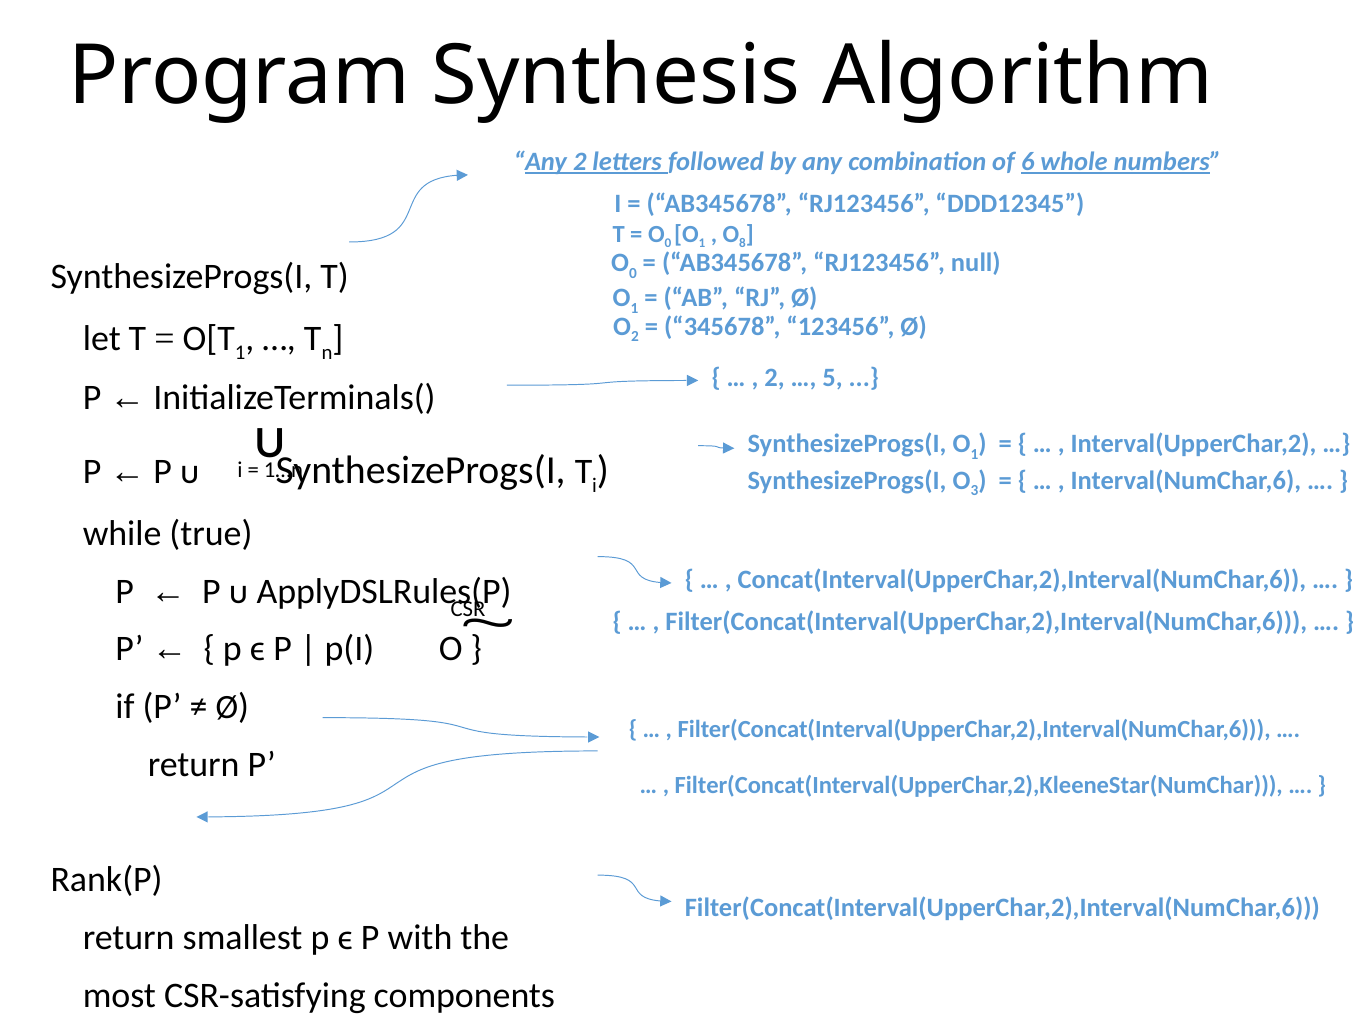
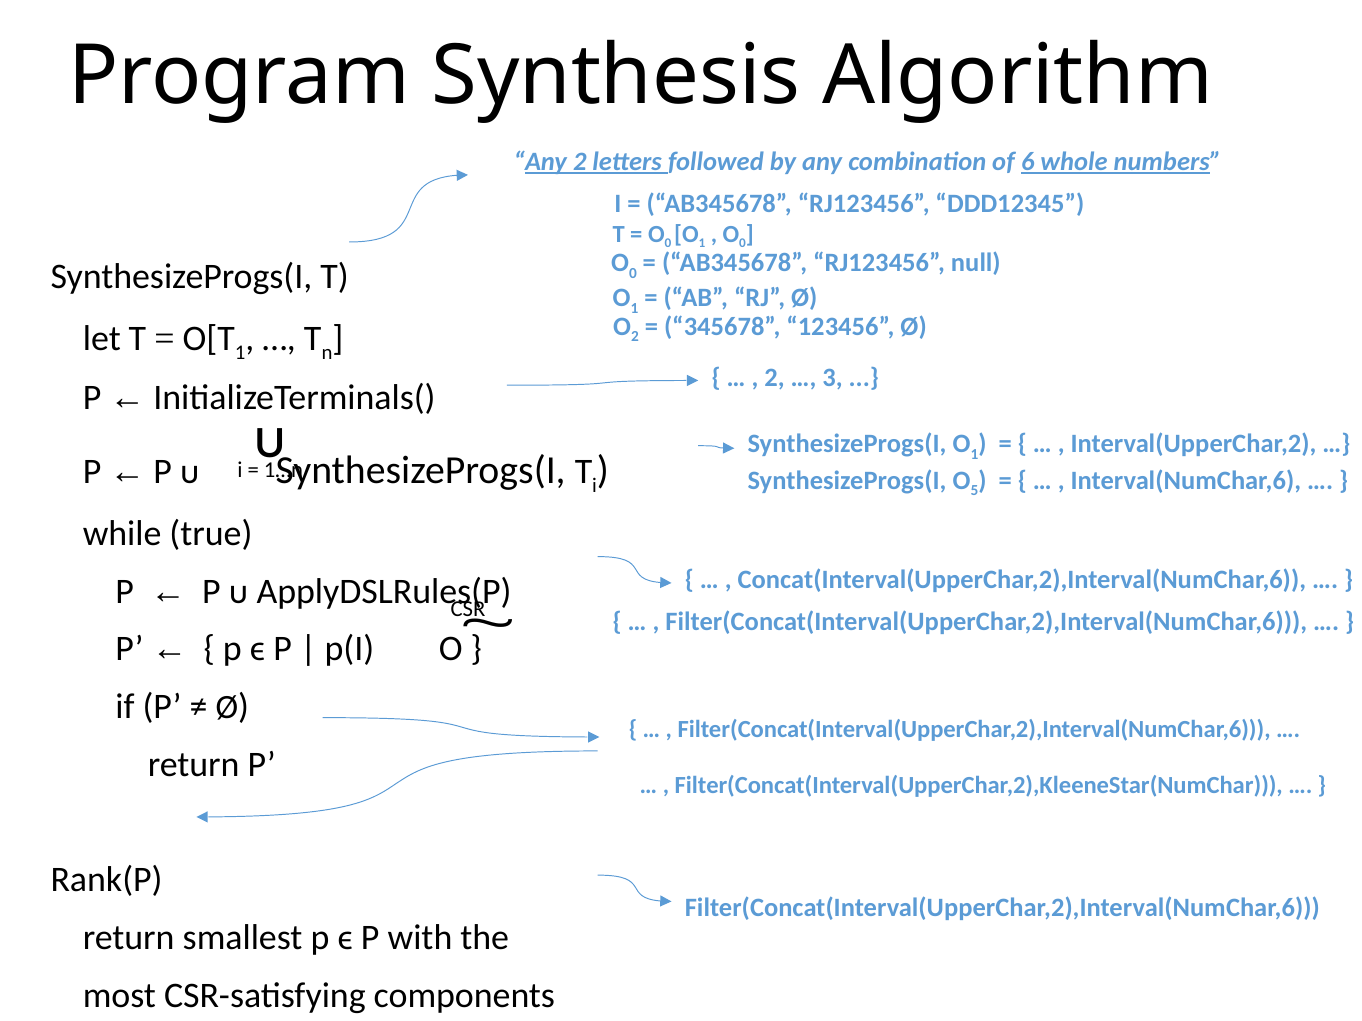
8 at (743, 244): 8 -> 0
5: 5 -> 3
3: 3 -> 5
